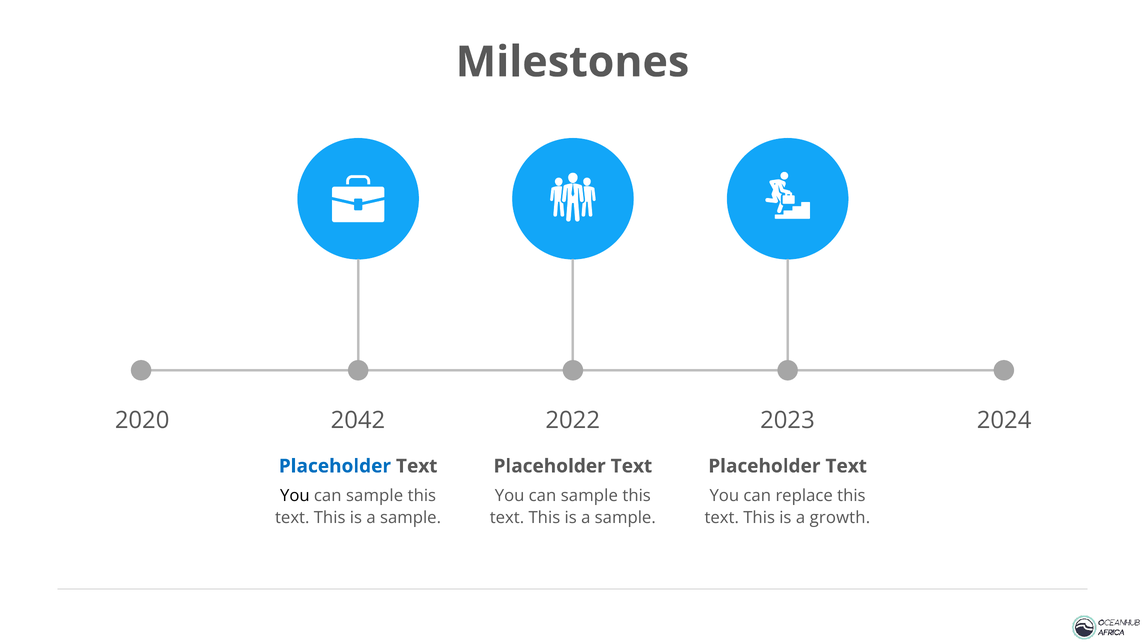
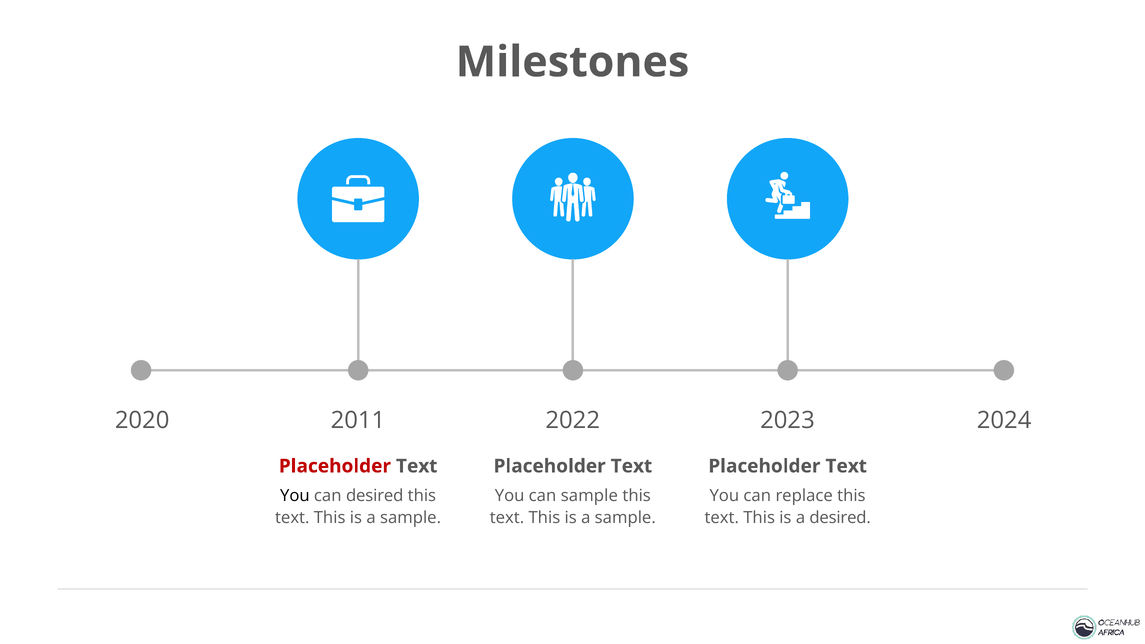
2042: 2042 -> 2011
Placeholder at (335, 466) colour: blue -> red
sample at (375, 496): sample -> desired
a growth: growth -> desired
